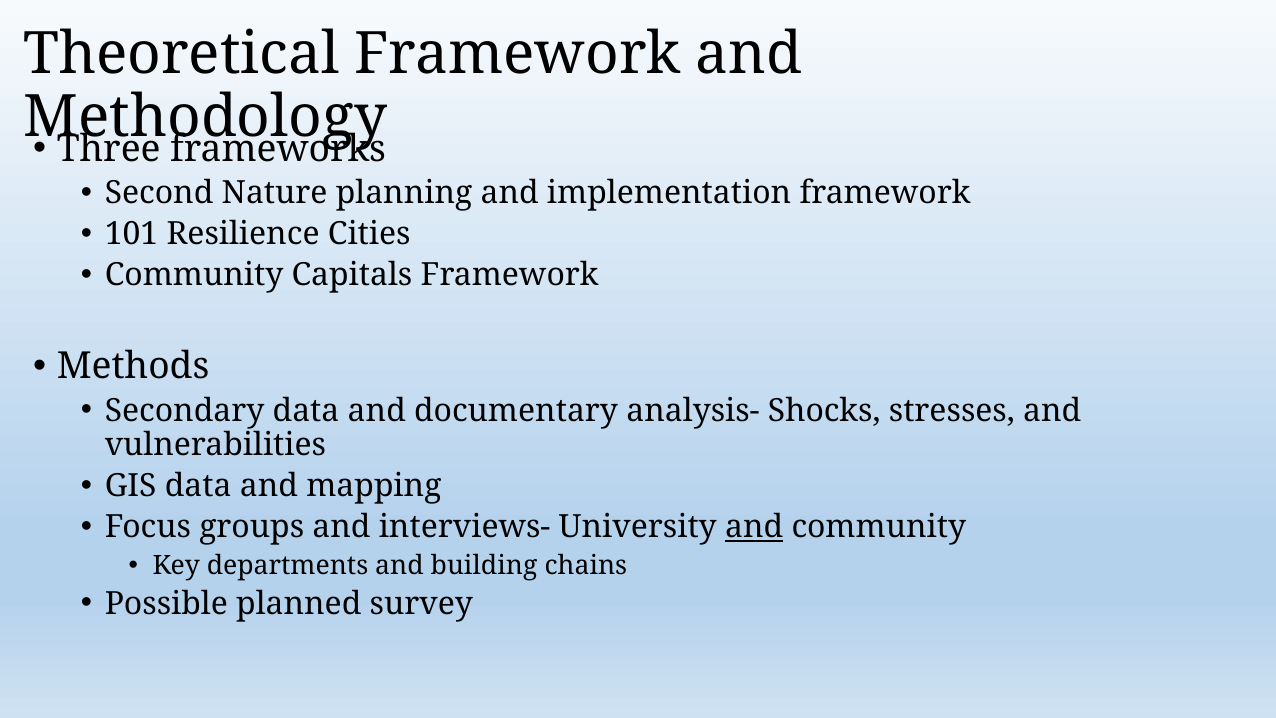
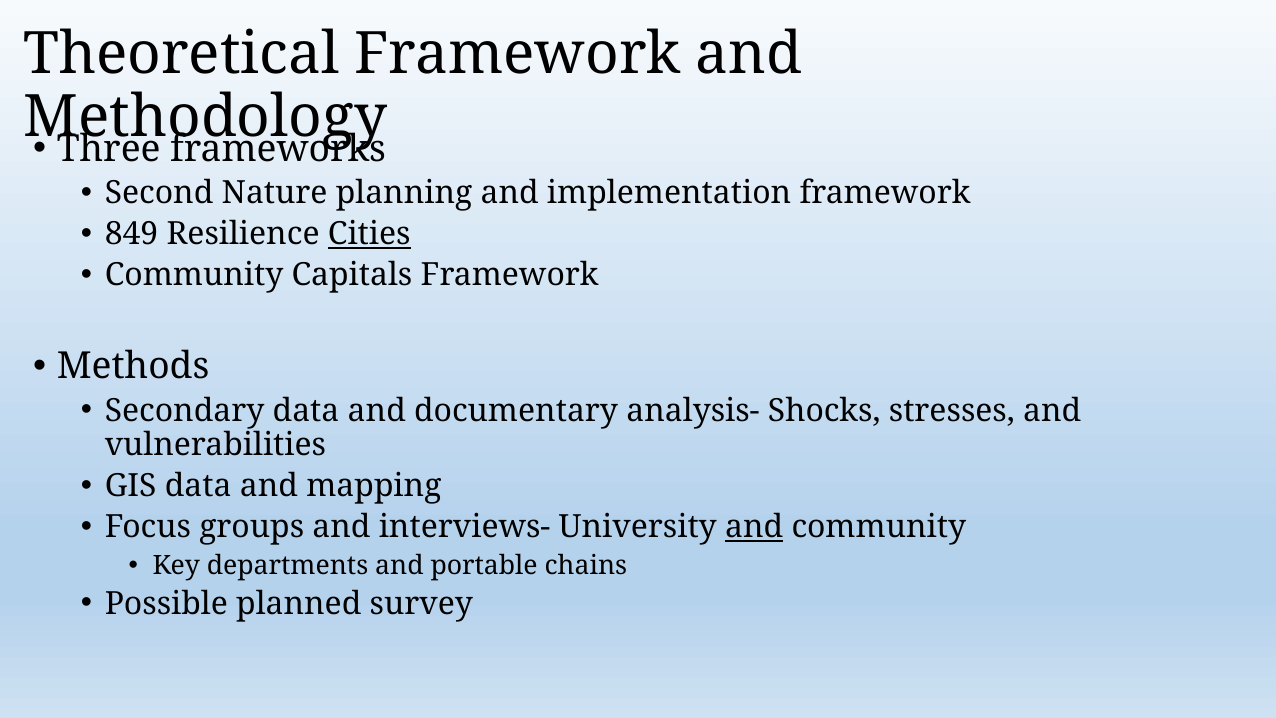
101: 101 -> 849
Cities underline: none -> present
building: building -> portable
